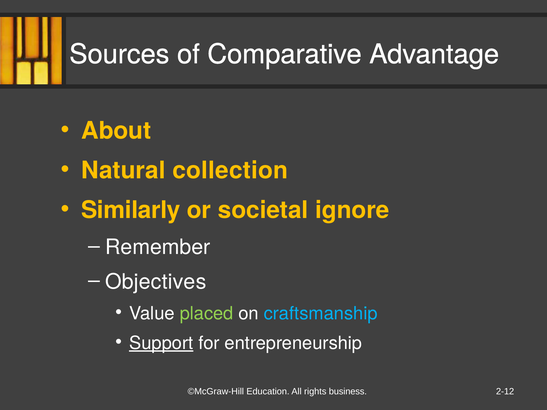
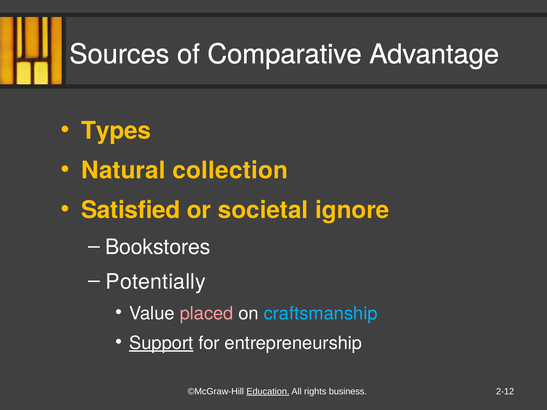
About: About -> Types
Similarly: Similarly -> Satisfied
Remember: Remember -> Bookstores
Objectives: Objectives -> Potentially
placed colour: light green -> pink
Education underline: none -> present
